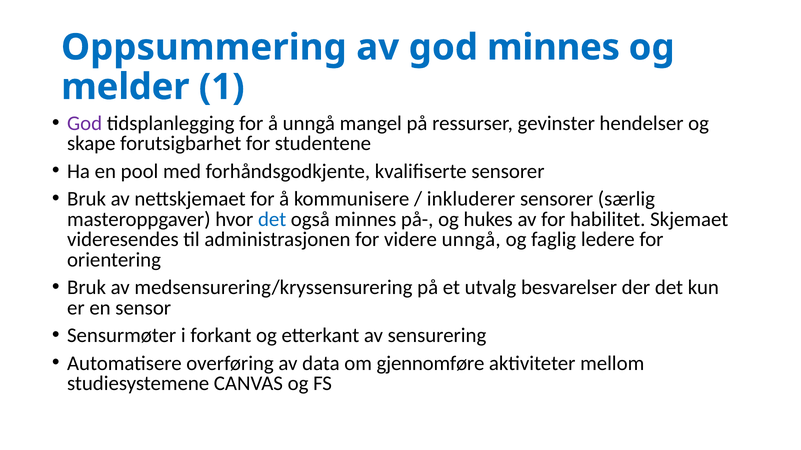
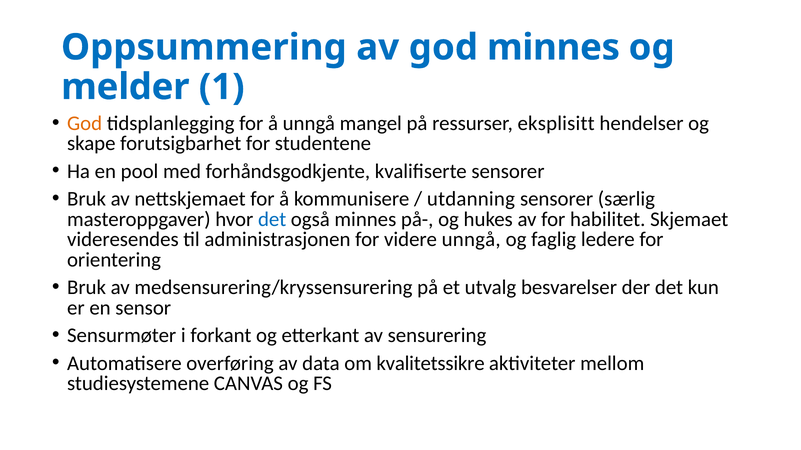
God at (85, 123) colour: purple -> orange
gevinster: gevinster -> eksplisitt
inkluderer: inkluderer -> utdanning
gjennomføre: gjennomføre -> kvalitetssikre
